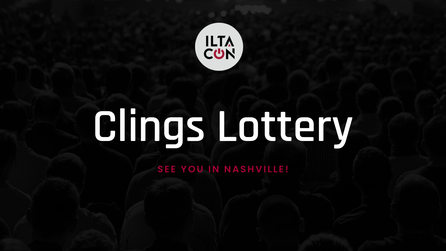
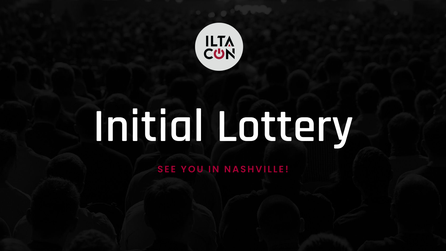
Clings: Clings -> Initial
